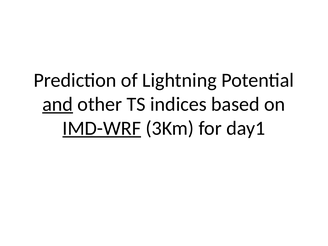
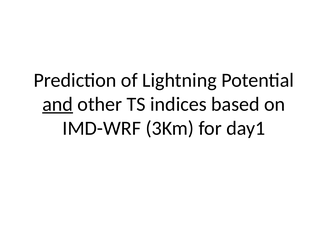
IMD-WRF underline: present -> none
